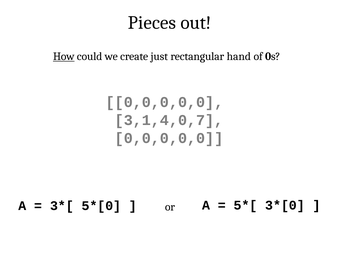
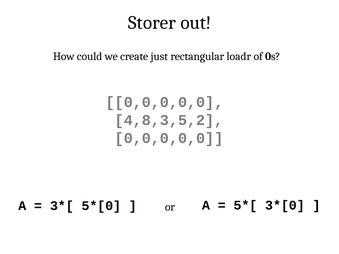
Pieces: Pieces -> Storer
How underline: present -> none
hand: hand -> loadr
3,1,4,0,7: 3,1,4,0,7 -> 4,8,3,5,2
